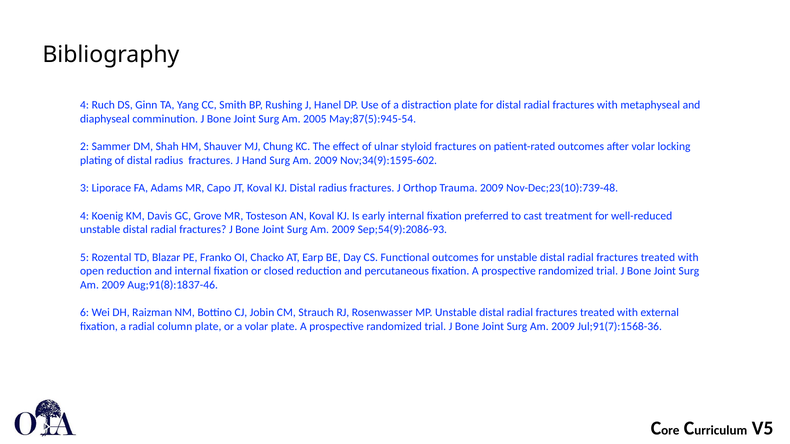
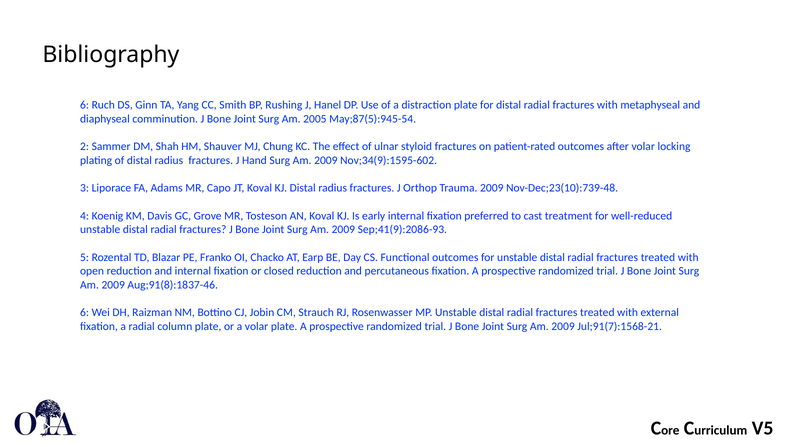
4 at (85, 105): 4 -> 6
Sep;54(9):2086-93: Sep;54(9):2086-93 -> Sep;41(9):2086-93
Jul;91(7):1568-36: Jul;91(7):1568-36 -> Jul;91(7):1568-21
